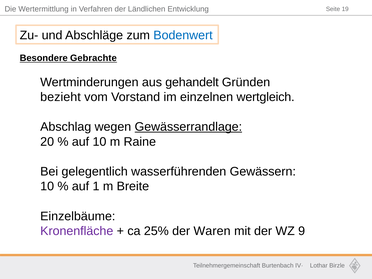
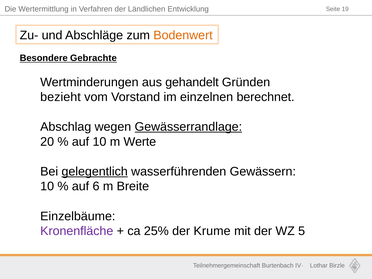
Bodenwert colour: blue -> orange
wertgleich: wertgleich -> berechnet
Raine: Raine -> Werte
gelegentlich underline: none -> present
1: 1 -> 6
Waren: Waren -> Krume
9: 9 -> 5
